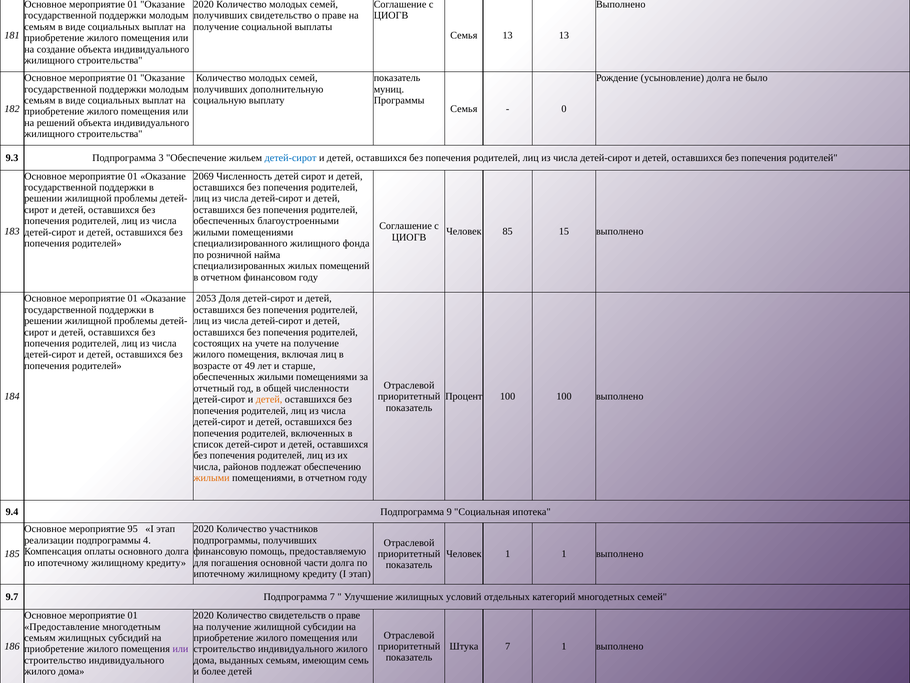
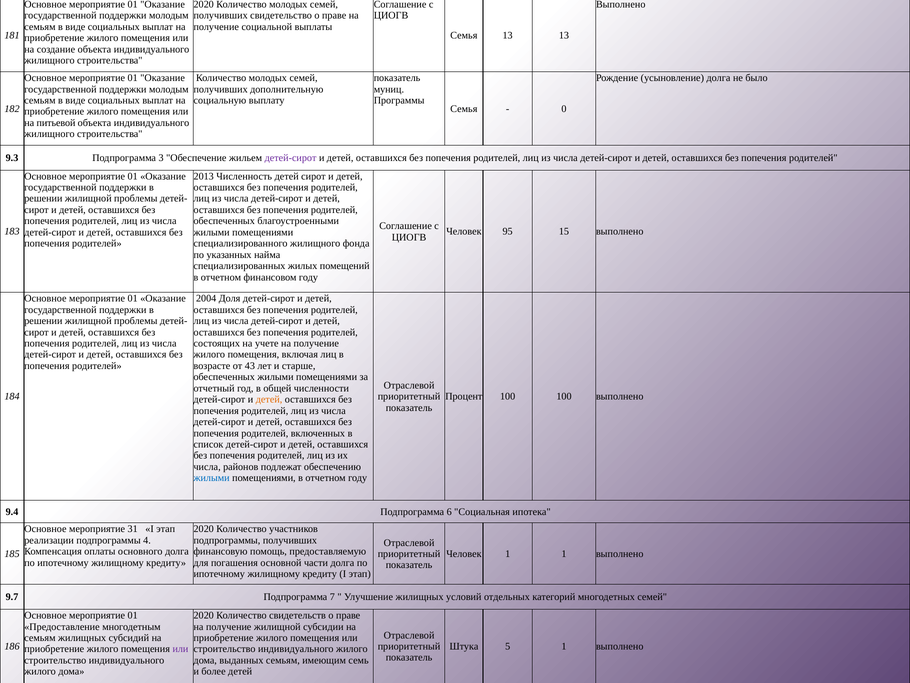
решений: решений -> питьевой
детей-сирот at (291, 158) colour: blue -> purple
2069: 2069 -> 2013
85: 85 -> 95
розничной: розничной -> указанных
2053: 2053 -> 2004
49: 49 -> 43
жилыми at (212, 478) colour: orange -> blue
9: 9 -> 6
95: 95 -> 31
Штука 7: 7 -> 5
